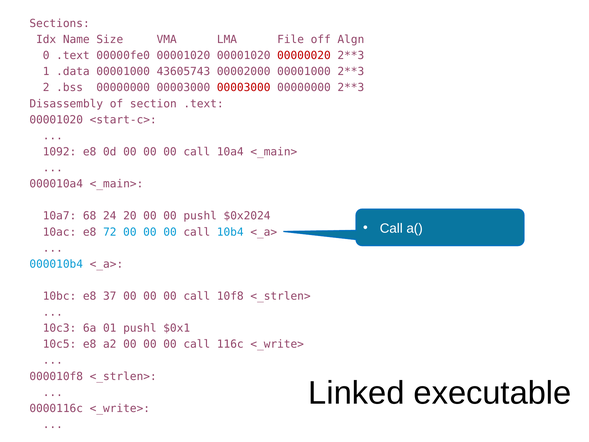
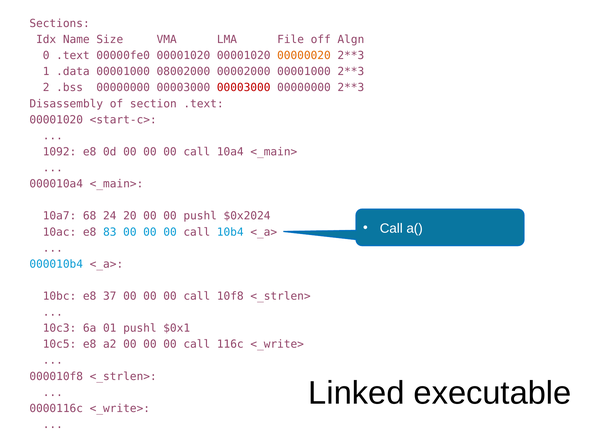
00000020 colour: red -> orange
43605743: 43605743 -> 08002000
72: 72 -> 83
